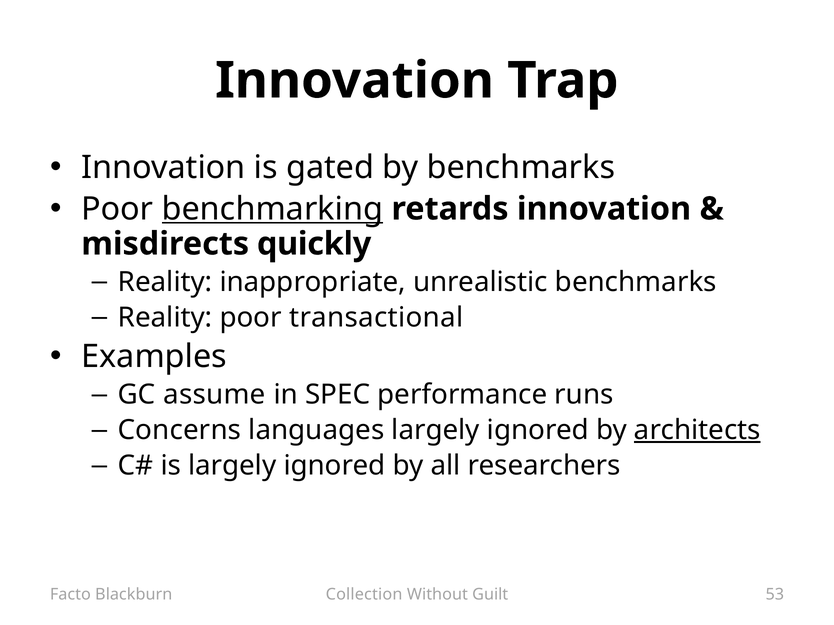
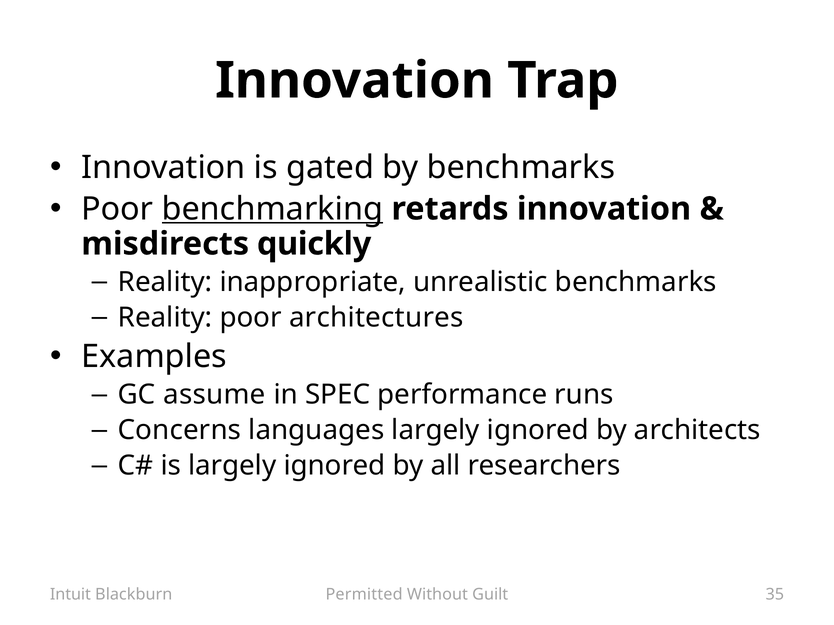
transactional: transactional -> architectures
architects underline: present -> none
Facto: Facto -> Intuit
Collection: Collection -> Permitted
53: 53 -> 35
